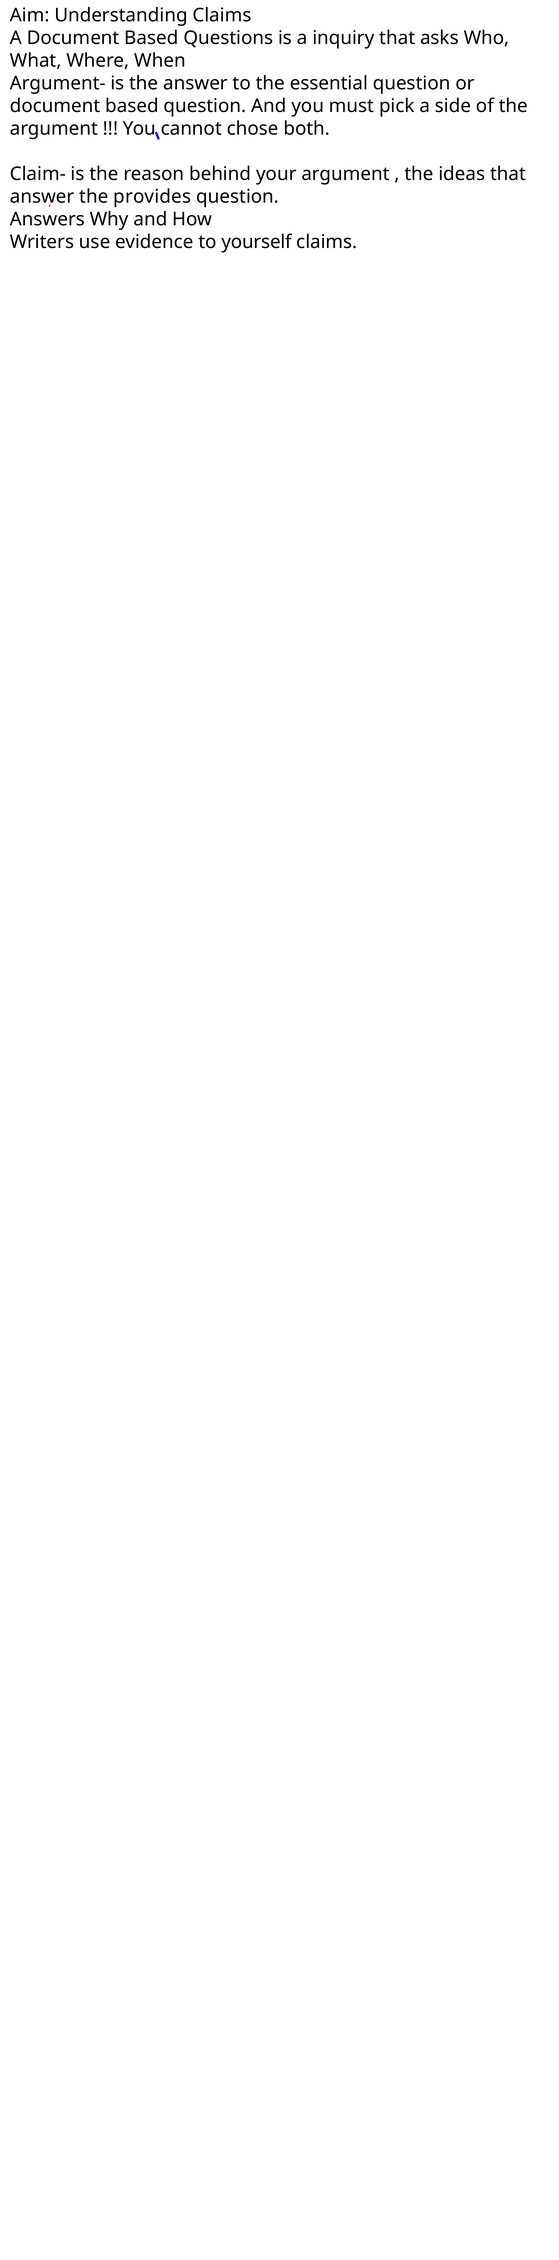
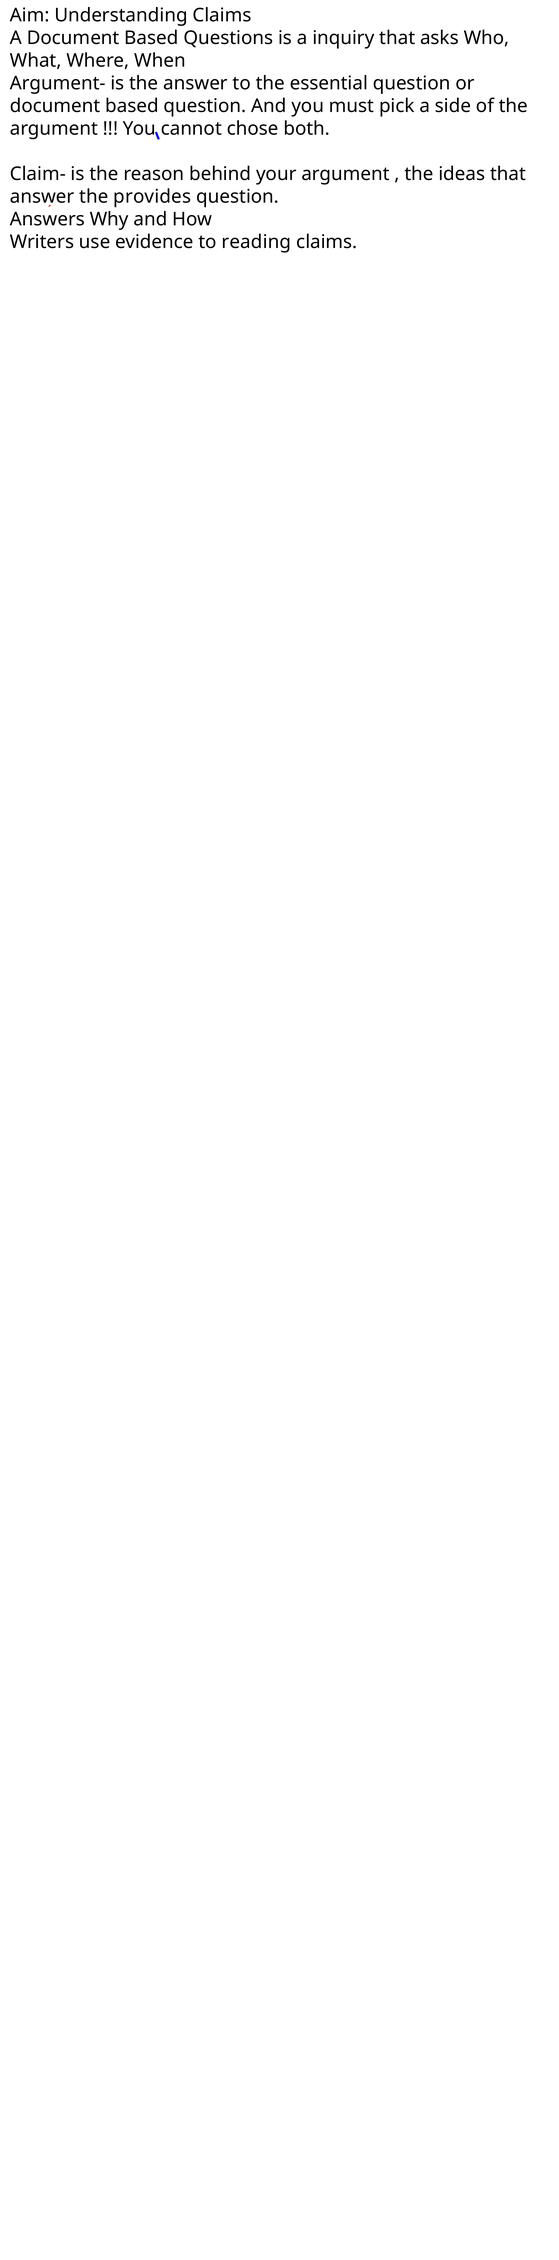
yourself: yourself -> reading
